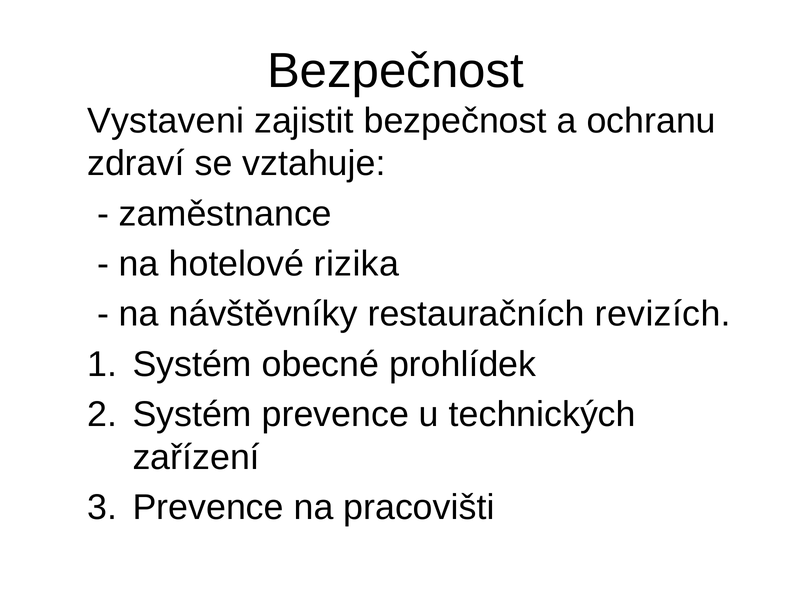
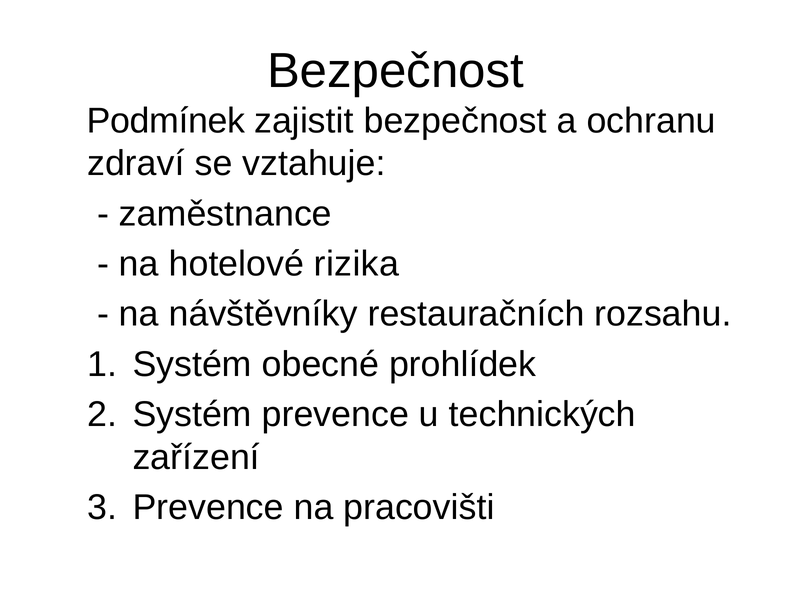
Vystaveni: Vystaveni -> Podmínek
revizích: revizích -> rozsahu
